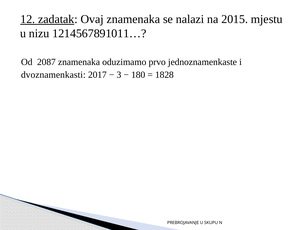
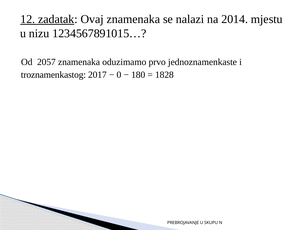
2015: 2015 -> 2014
1214567891011…: 1214567891011… -> 1234567891015…
2087: 2087 -> 2057
dvoznamenkasti: dvoznamenkasti -> troznamenkastog
3: 3 -> 0
